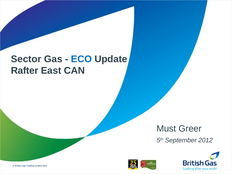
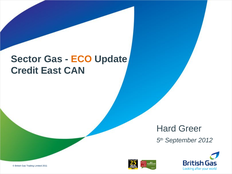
ECO colour: blue -> orange
Rafter: Rafter -> Credit
Must: Must -> Hard
